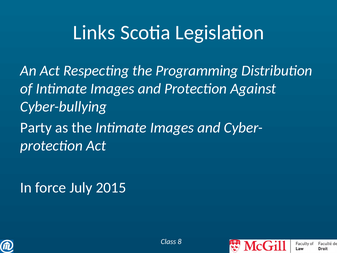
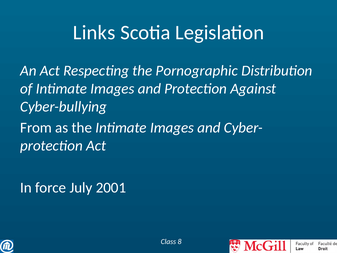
Programming: Programming -> Pornographic
Party: Party -> From
2015: 2015 -> 2001
